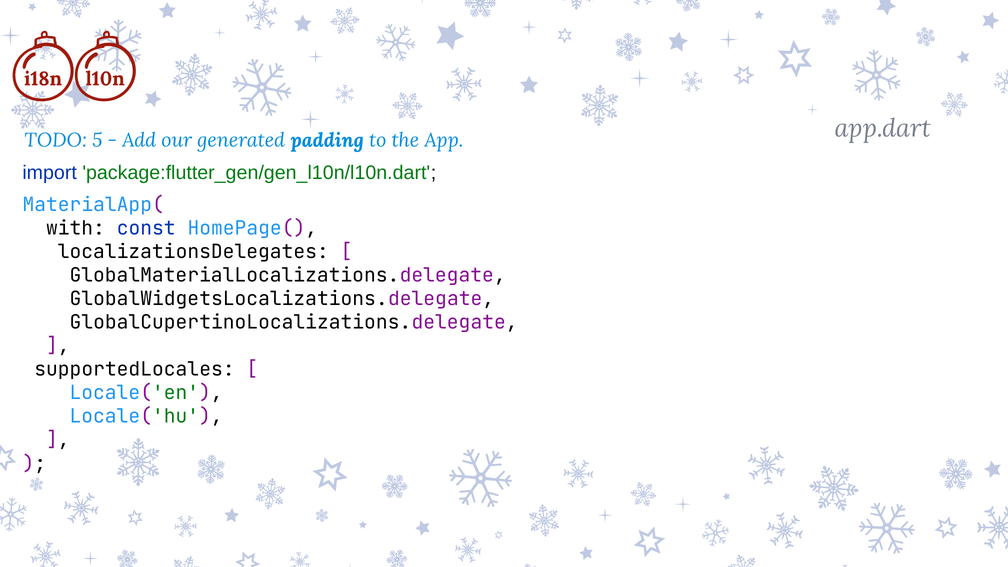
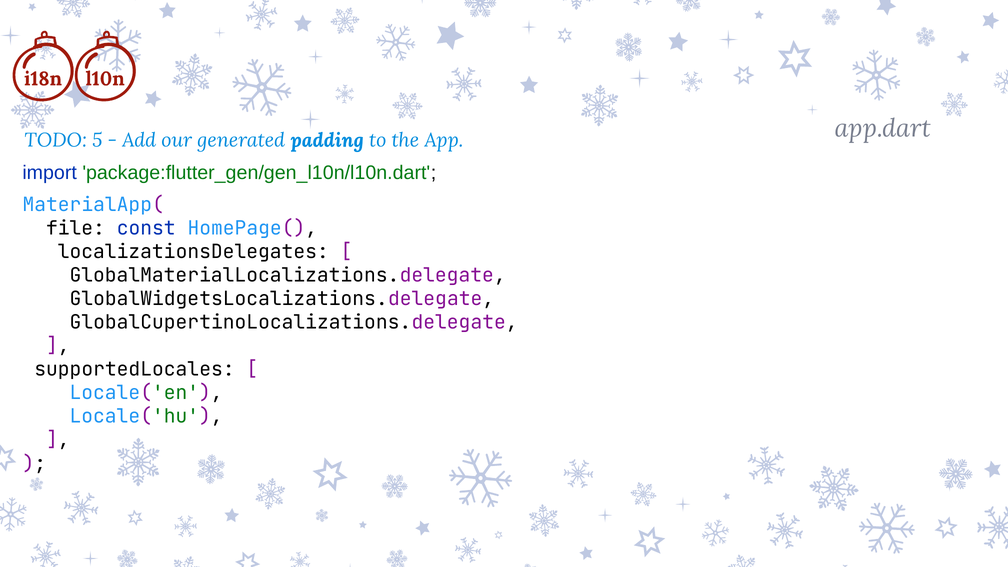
with: with -> file
